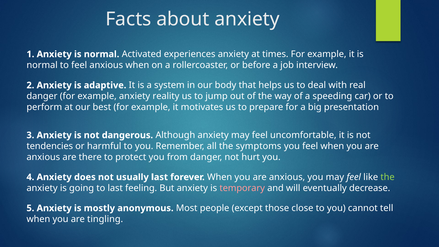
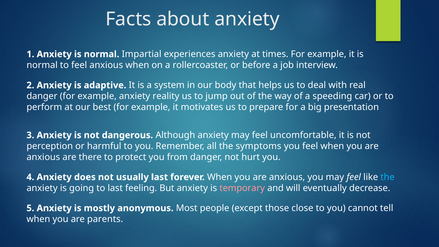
Activated: Activated -> Impartial
tendencies: tendencies -> perception
the at (388, 177) colour: light green -> light blue
tingling: tingling -> parents
